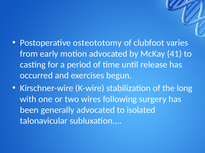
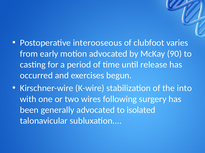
osteototomy: osteototomy -> interooseous
41: 41 -> 90
long: long -> into
